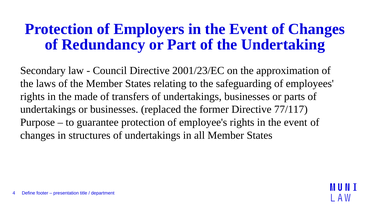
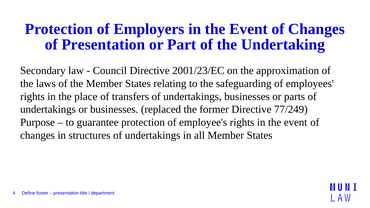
of Redundancy: Redundancy -> Presentation
made: made -> place
77/117: 77/117 -> 77/249
